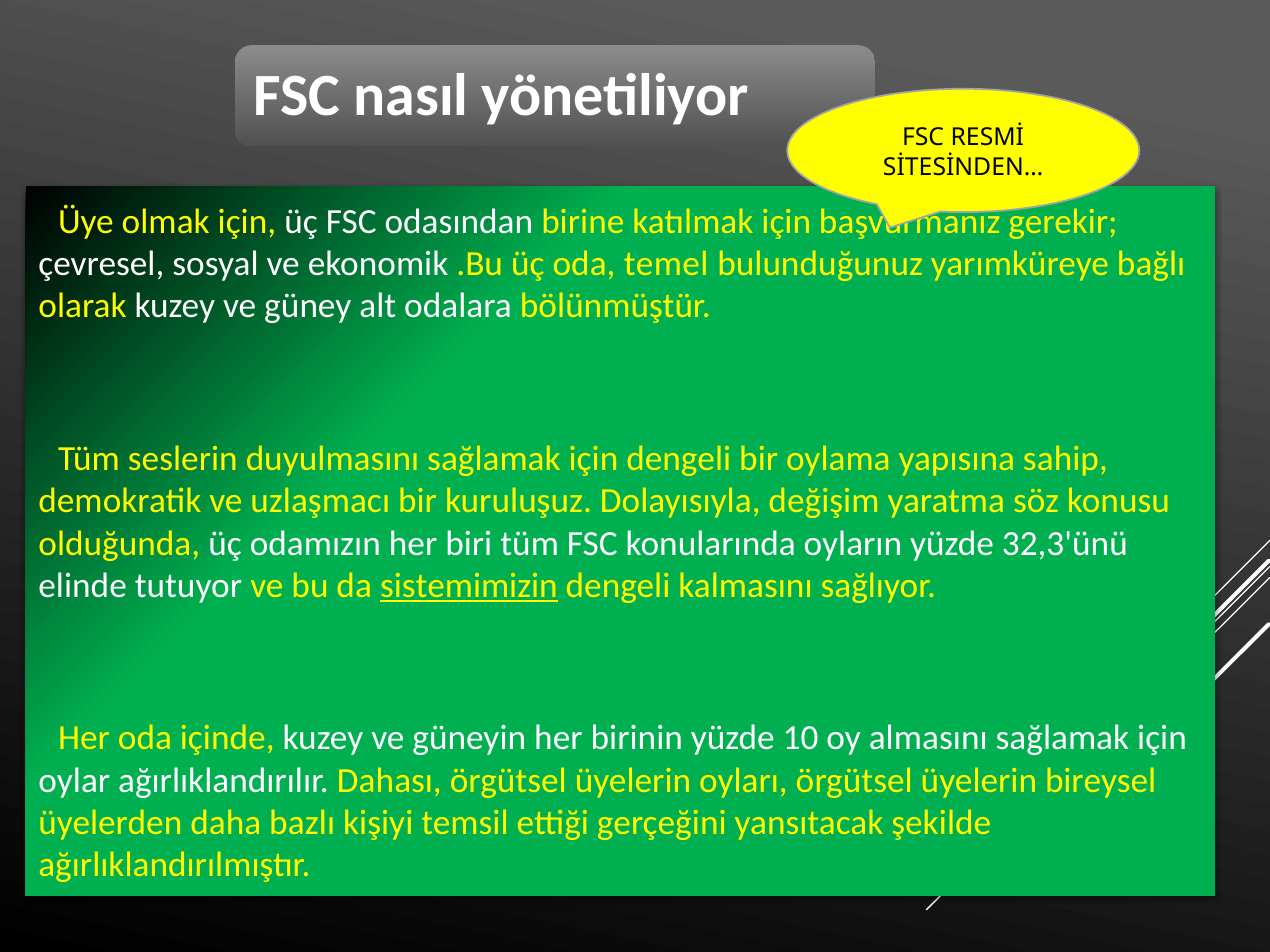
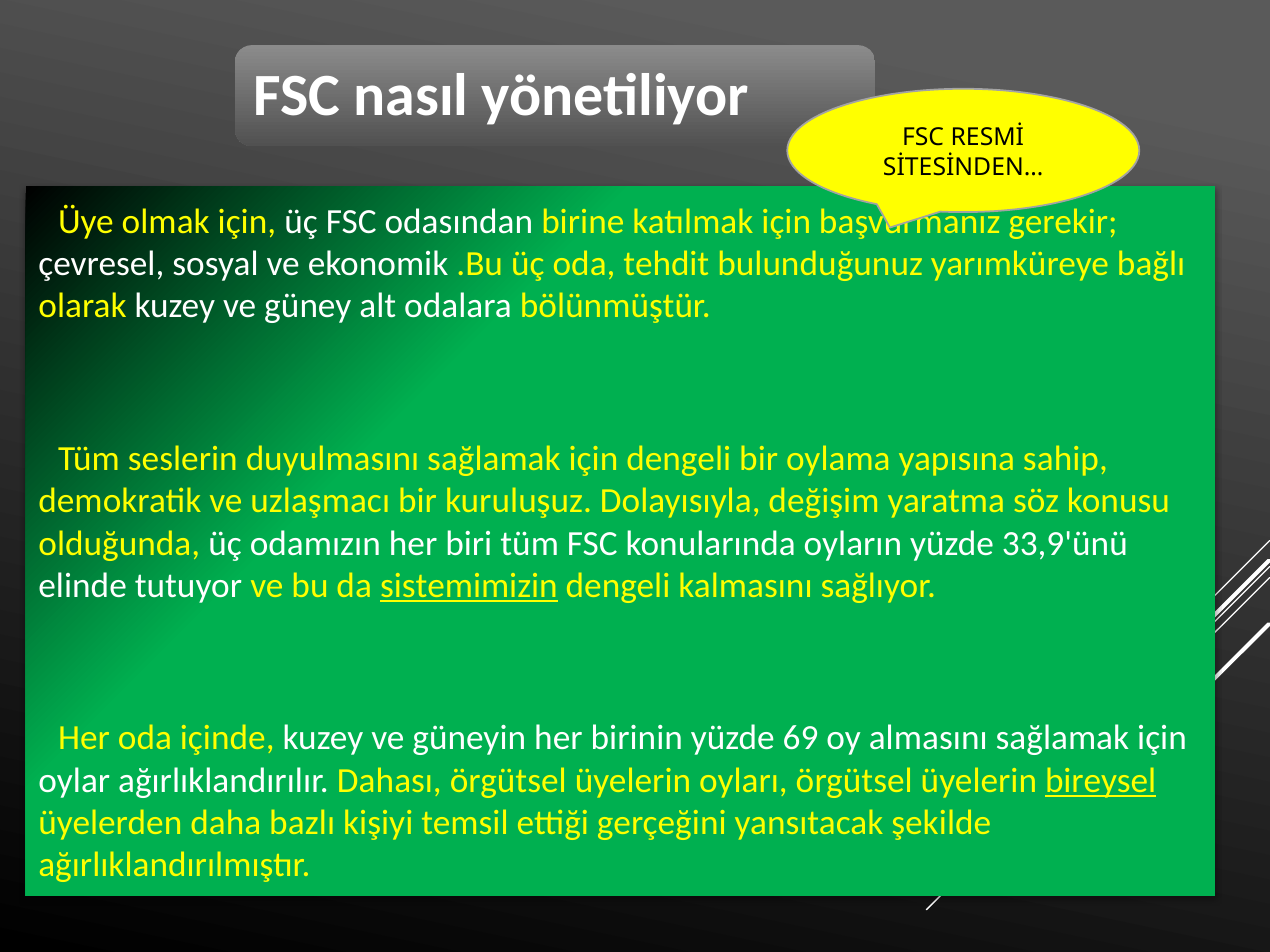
temel: temel -> tehdit
32,3'ünü: 32,3'ünü -> 33,9'ünü
10: 10 -> 69
bireysel underline: none -> present
